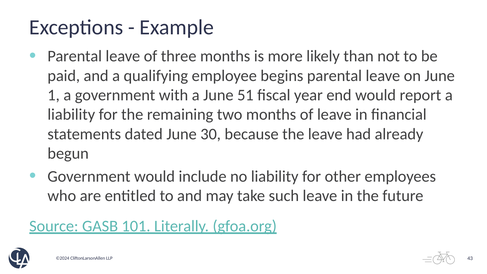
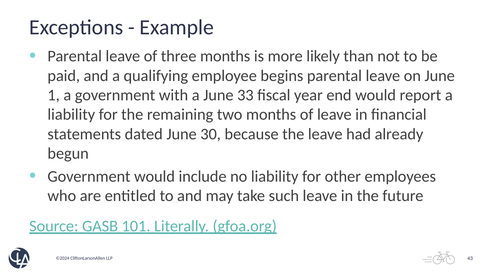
51: 51 -> 33
